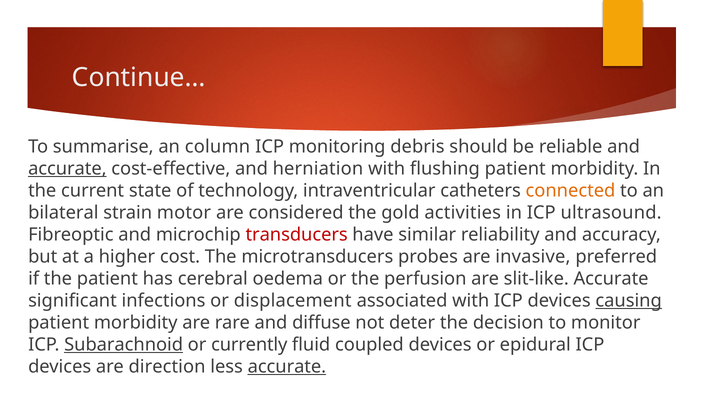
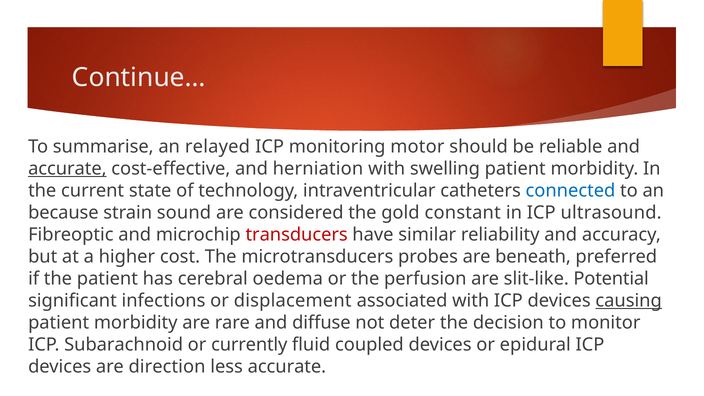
column: column -> relayed
debris: debris -> motor
flushing: flushing -> swelling
connected colour: orange -> blue
bilateral: bilateral -> because
motor: motor -> sound
activities: activities -> constant
invasive: invasive -> beneath
slit‑like Accurate: Accurate -> Potential
Subarachnoid underline: present -> none
accurate at (287, 366) underline: present -> none
